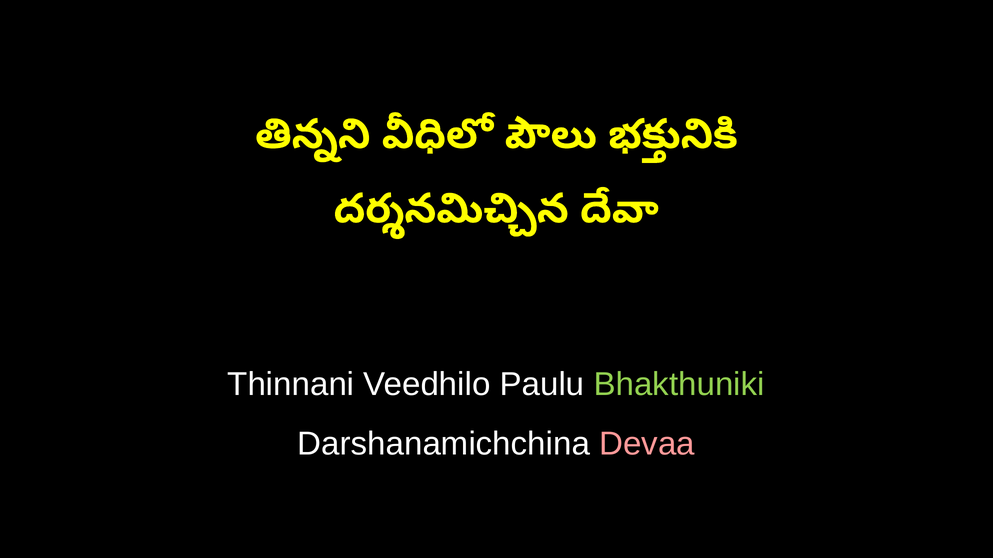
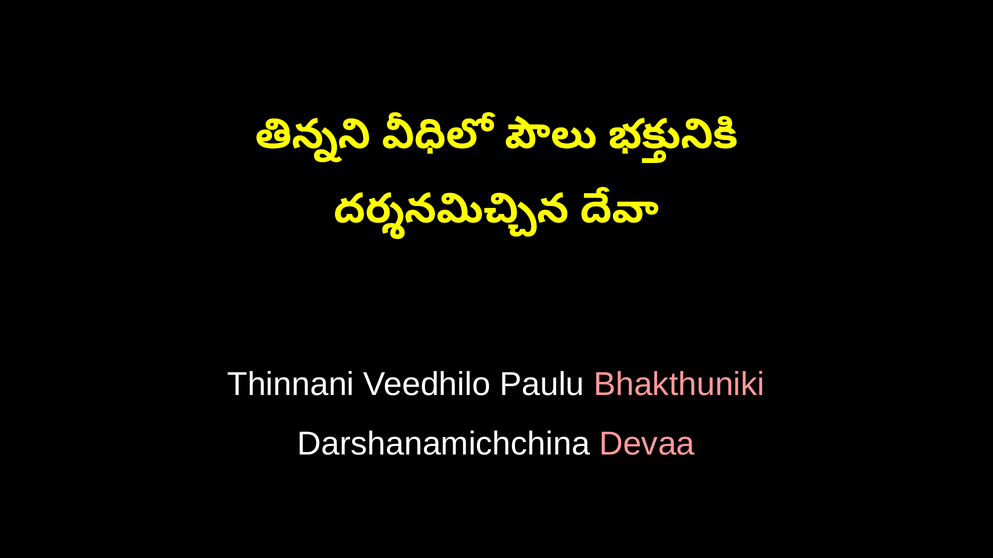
Bhakthuniki colour: light green -> pink
